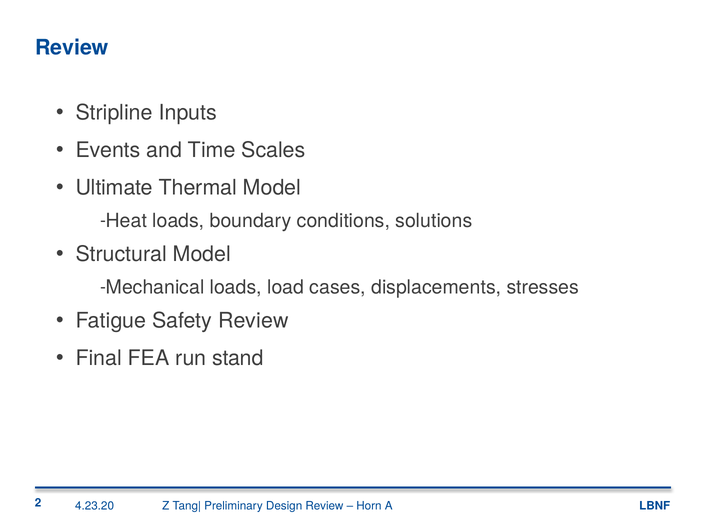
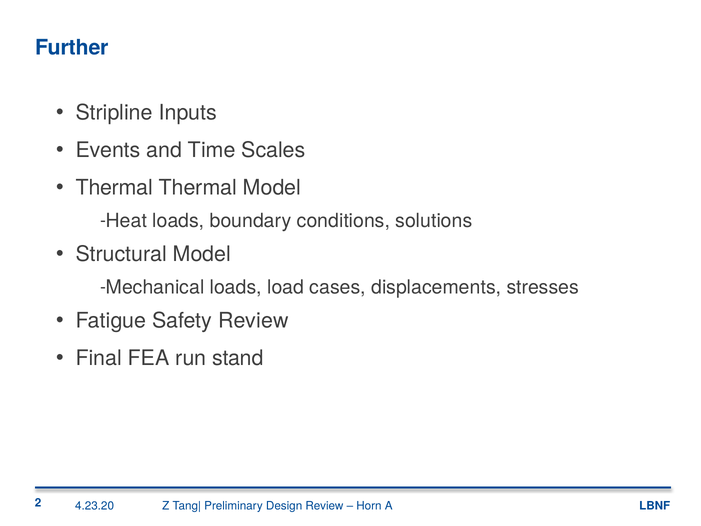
Review at (72, 48): Review -> Further
Ultimate at (114, 188): Ultimate -> Thermal
